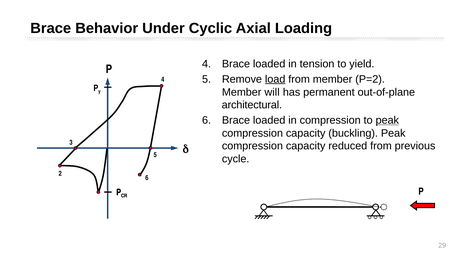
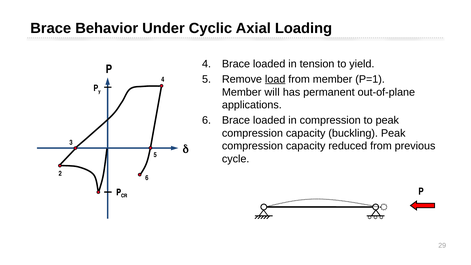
P=2: P=2 -> P=1
architectural: architectural -> applications
peak at (387, 120) underline: present -> none
